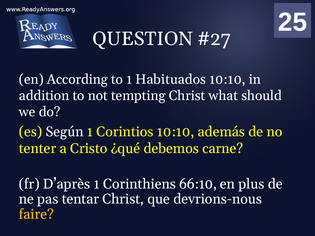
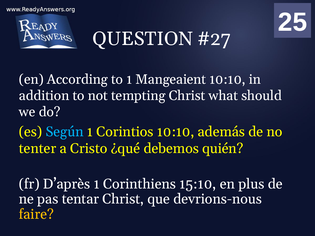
Habituados: Habituados -> Mangeaient
Según colour: white -> light blue
carne: carne -> quién
66:10: 66:10 -> 15:10
